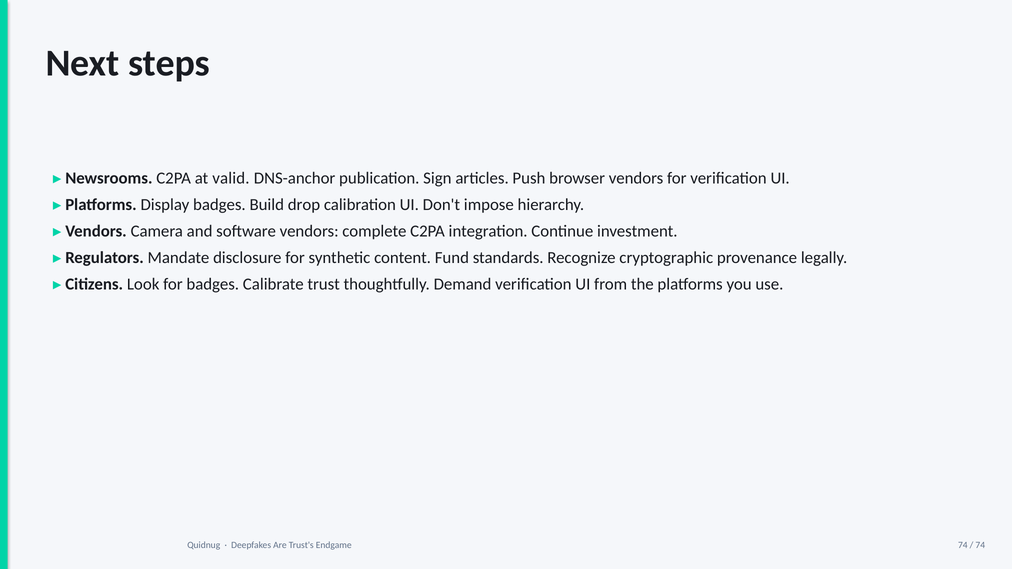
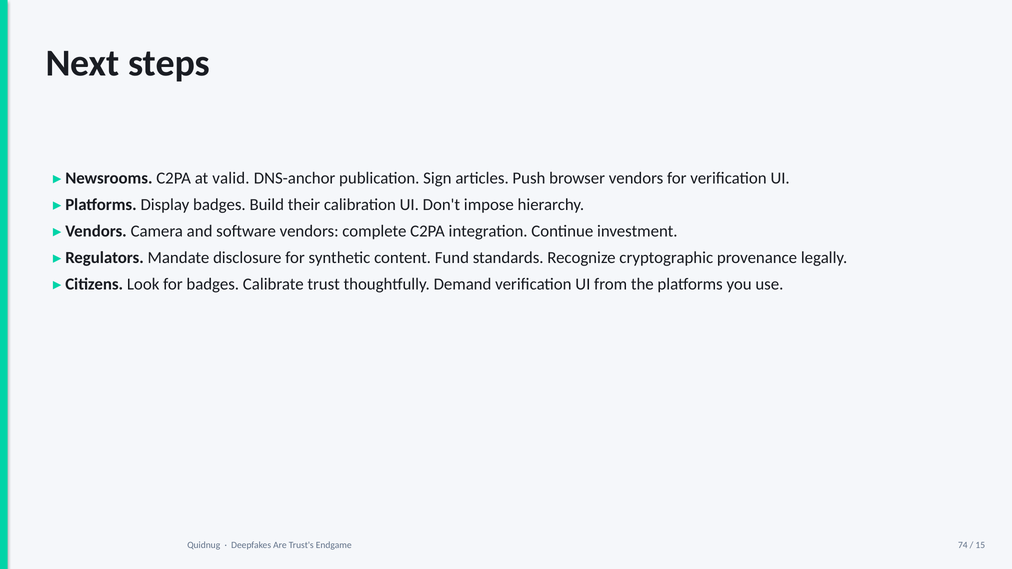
drop: drop -> their
74 at (980, 545): 74 -> 15
